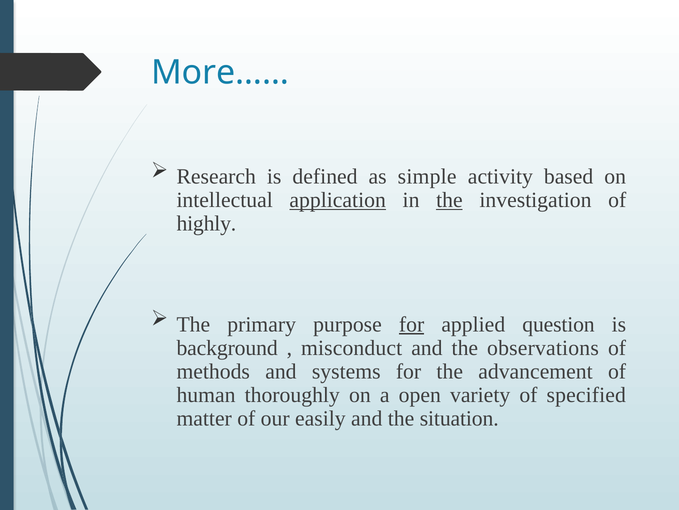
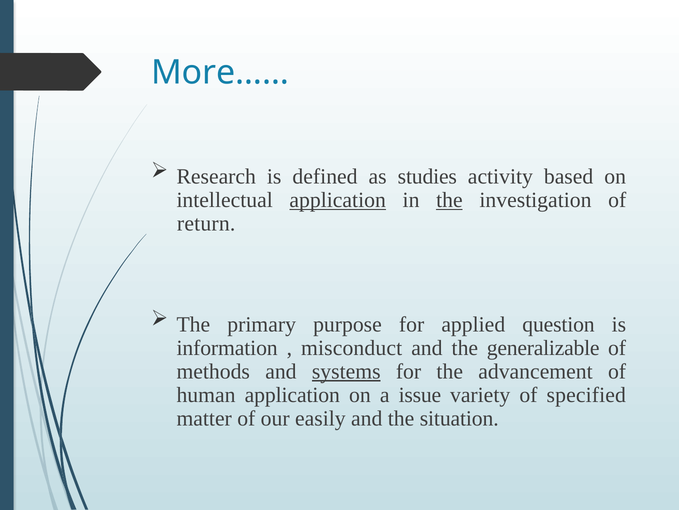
simple: simple -> studies
highly: highly -> return
for at (412, 324) underline: present -> none
background: background -> information
observations: observations -> generalizable
systems underline: none -> present
human thoroughly: thoroughly -> application
open: open -> issue
